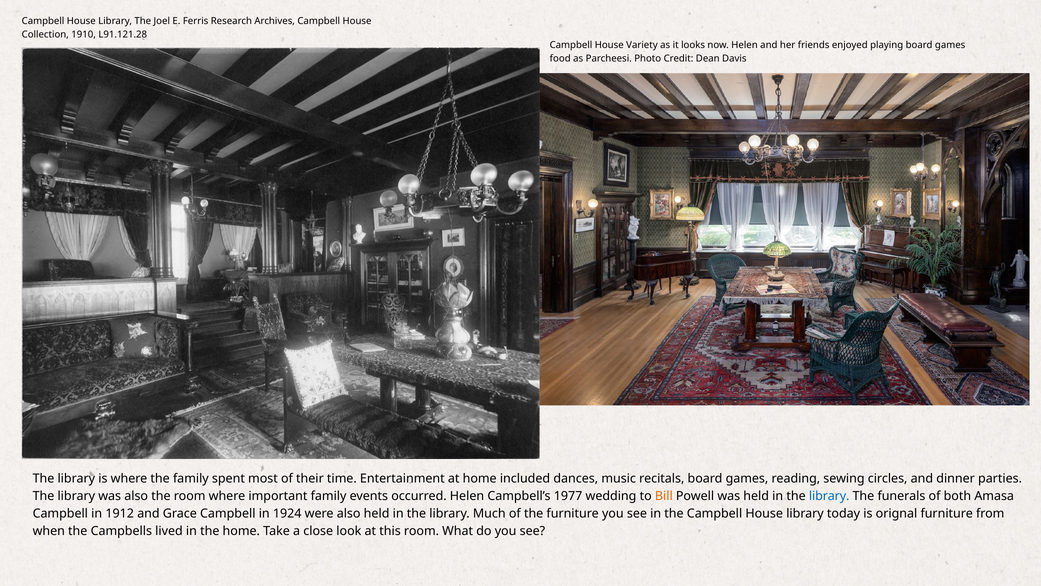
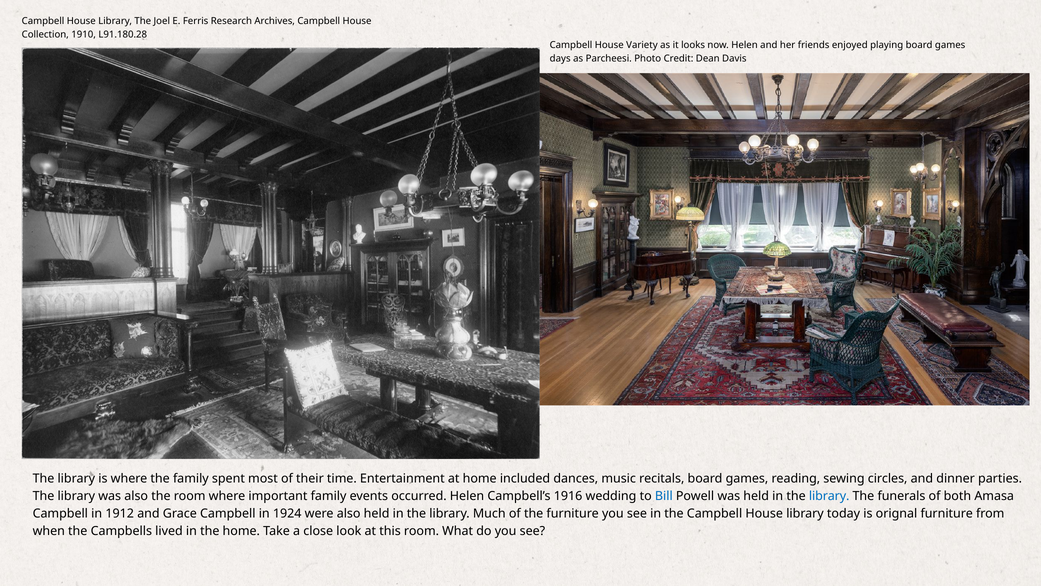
L91.121.28: L91.121.28 -> L91.180.28
food: food -> days
1977: 1977 -> 1916
Bill colour: orange -> blue
